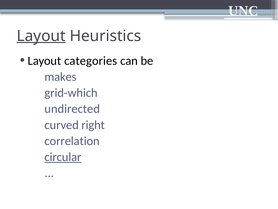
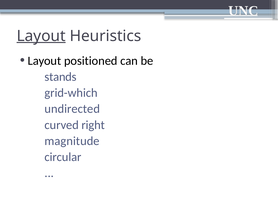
categories: categories -> positioned
makes: makes -> stands
correlation: correlation -> magnitude
circular underline: present -> none
